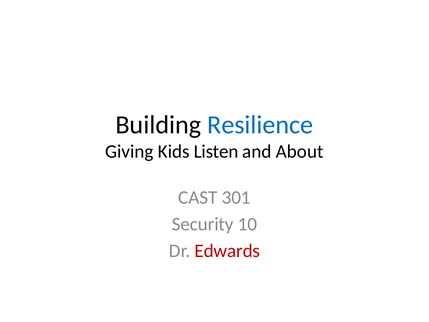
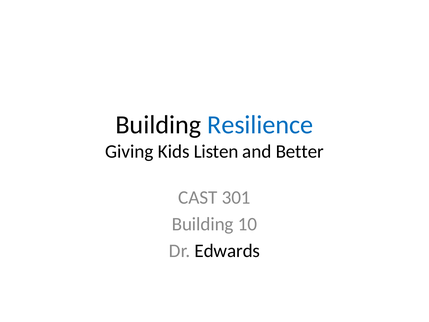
About: About -> Better
Security at (203, 224): Security -> Building
Edwards colour: red -> black
